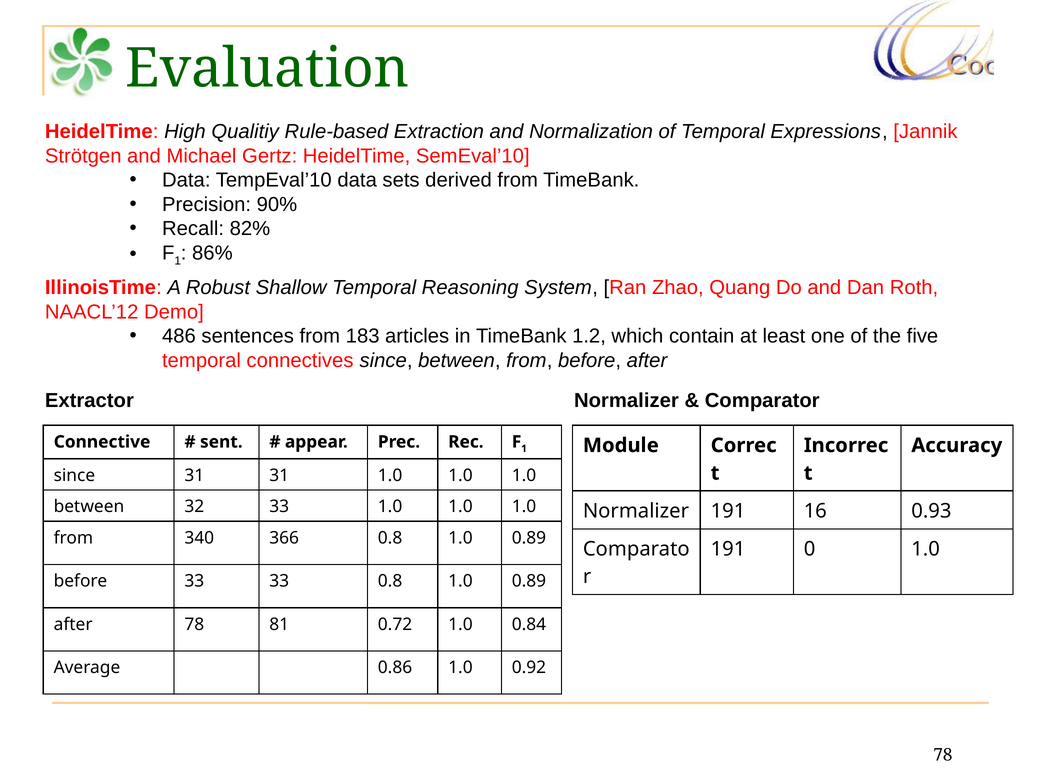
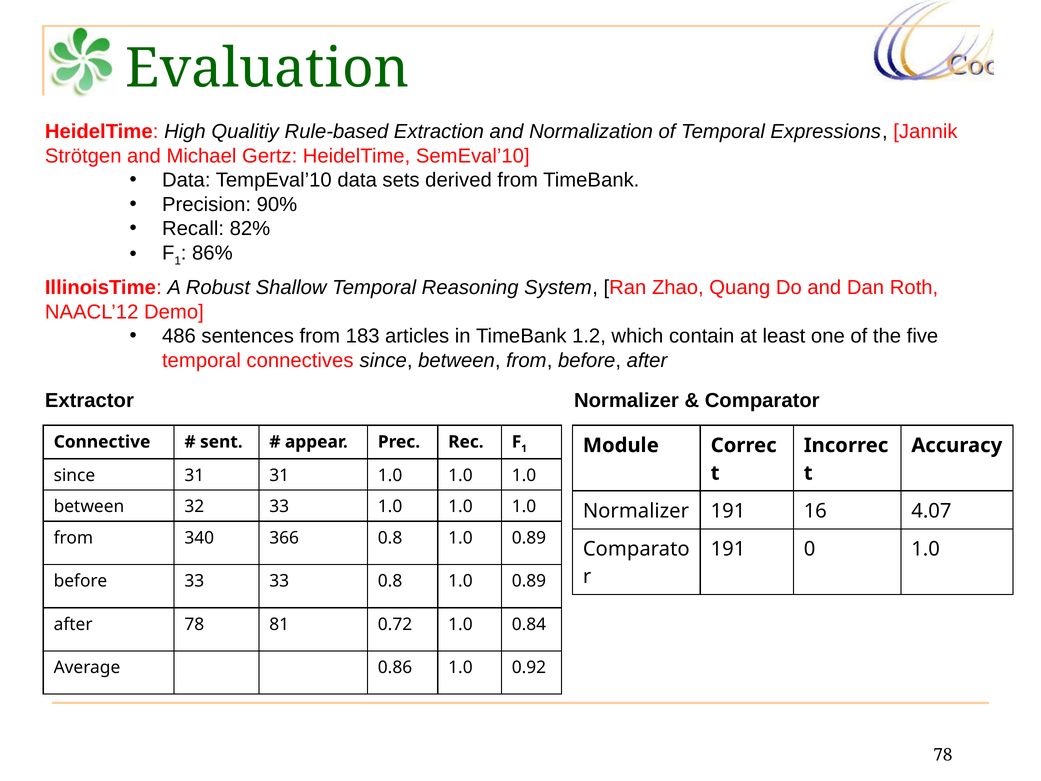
0.93: 0.93 -> 4.07
